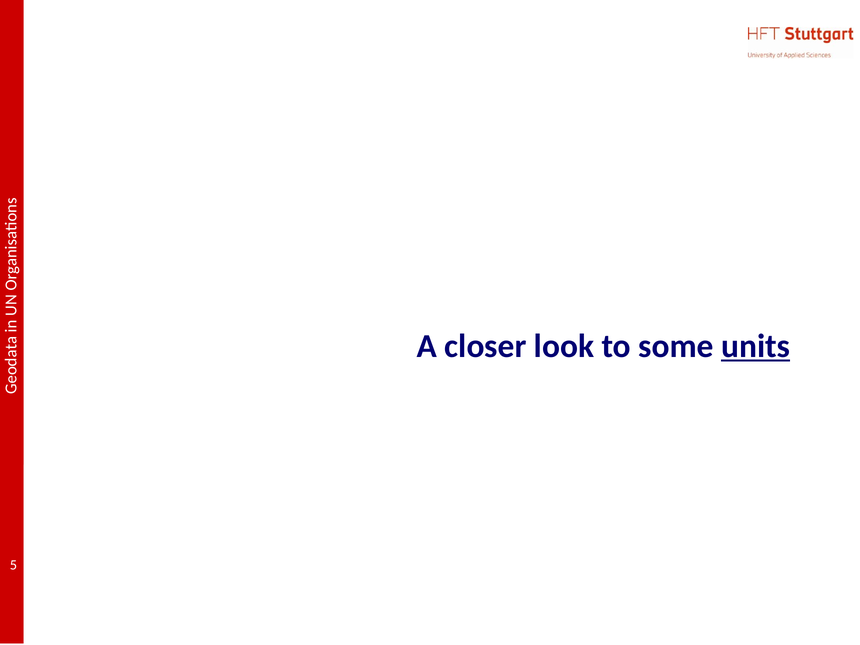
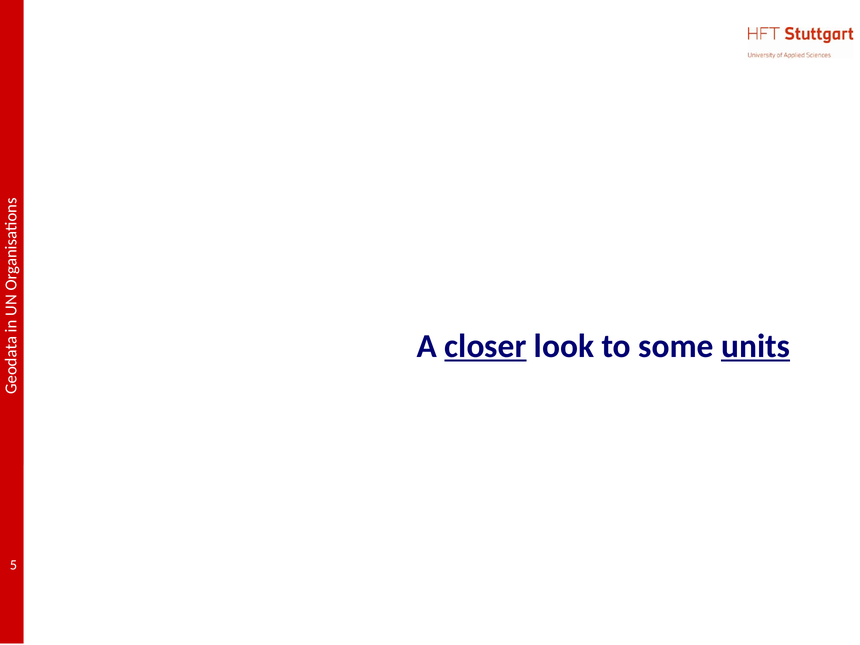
closer underline: none -> present
